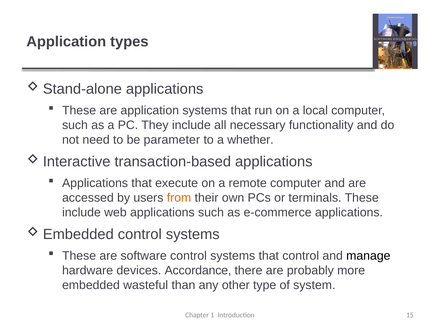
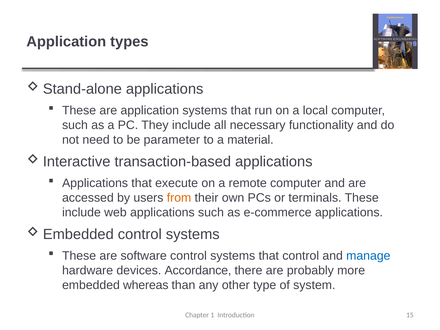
whether: whether -> material
manage colour: black -> blue
wasteful: wasteful -> whereas
